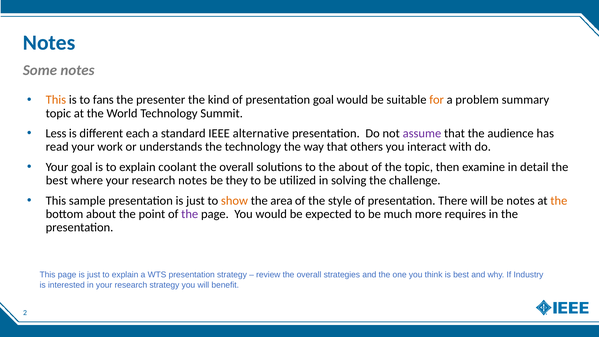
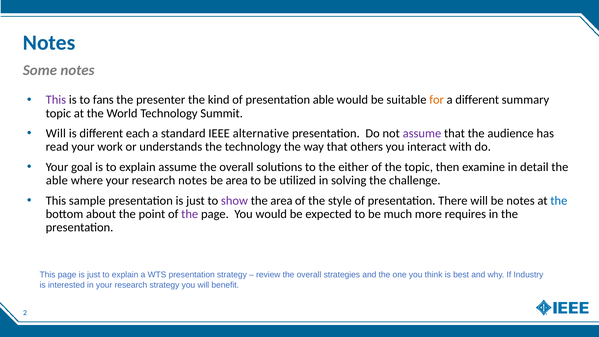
This at (56, 100) colour: orange -> purple
presentation goal: goal -> able
a problem: problem -> different
Less at (56, 133): Less -> Will
explain coolant: coolant -> assume
the about: about -> either
best at (57, 180): best -> able
be they: they -> area
show colour: orange -> purple
the at (559, 201) colour: orange -> blue
